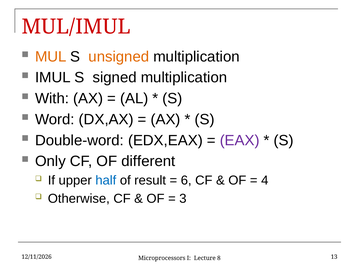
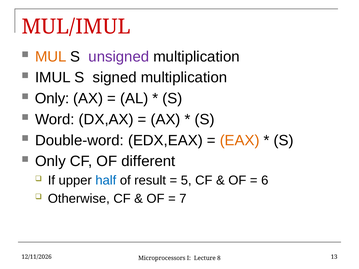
unsigned colour: orange -> purple
With at (52, 99): With -> Only
EAX colour: purple -> orange
6: 6 -> 5
4: 4 -> 6
3: 3 -> 7
